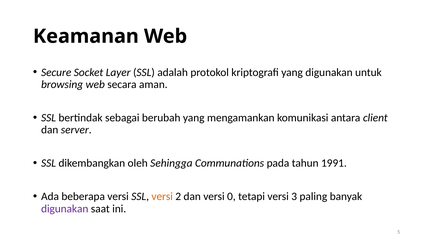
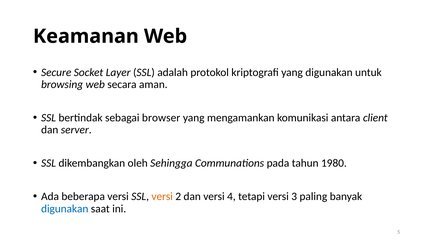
berubah: berubah -> browser
1991: 1991 -> 1980
0: 0 -> 4
digunakan at (65, 209) colour: purple -> blue
